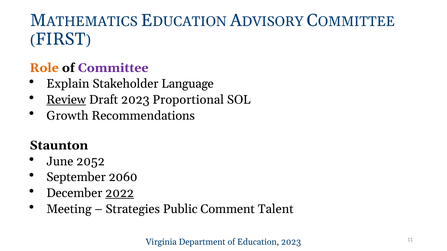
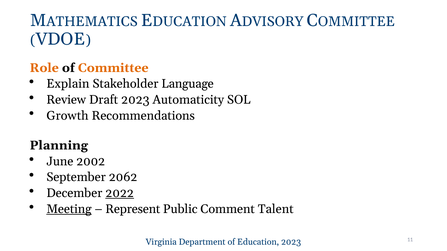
FIRST: FIRST -> VDOE
Committee colour: purple -> orange
Review underline: present -> none
Proportional: Proportional -> Automaticity
Staunton: Staunton -> Planning
2052: 2052 -> 2002
2060: 2060 -> 2062
Meeting underline: none -> present
Strategies: Strategies -> Represent
